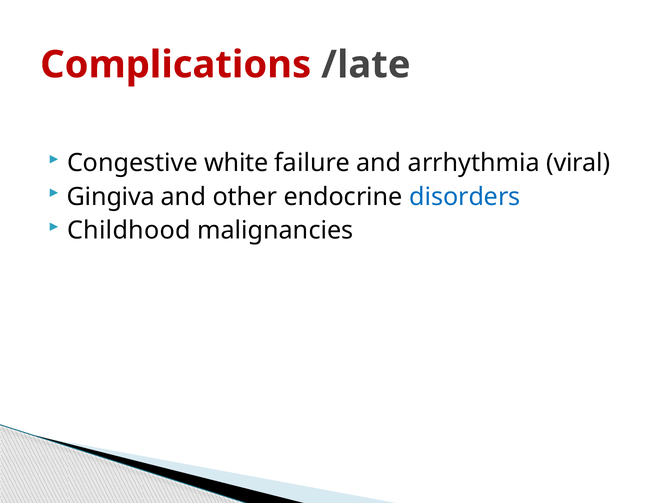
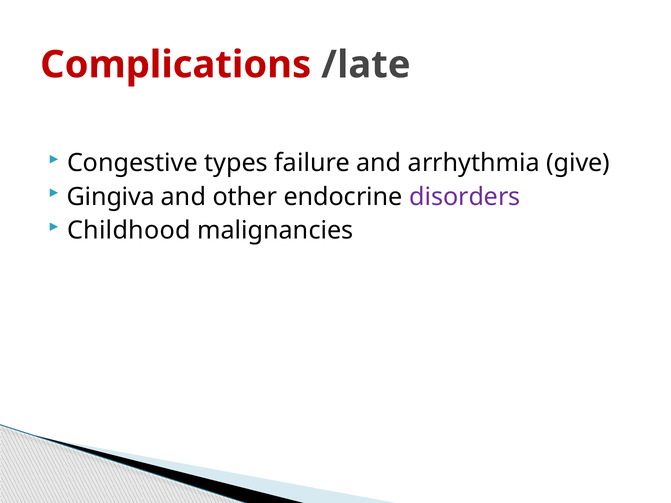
white: white -> types
viral: viral -> give
disorders colour: blue -> purple
